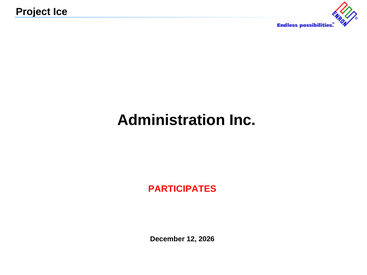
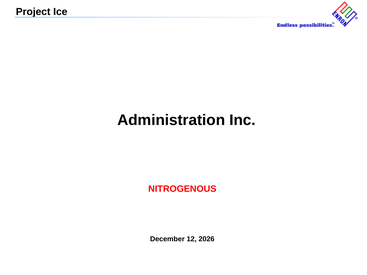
PARTICIPATES: PARTICIPATES -> NITROGENOUS
